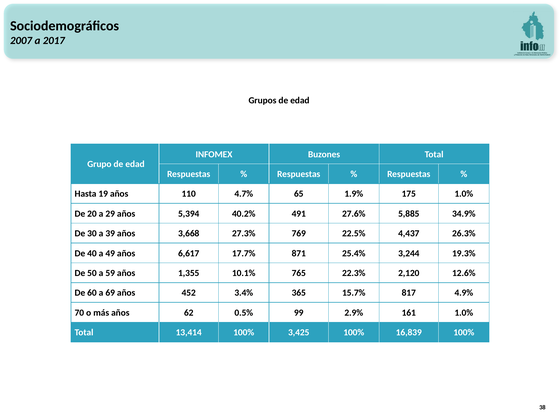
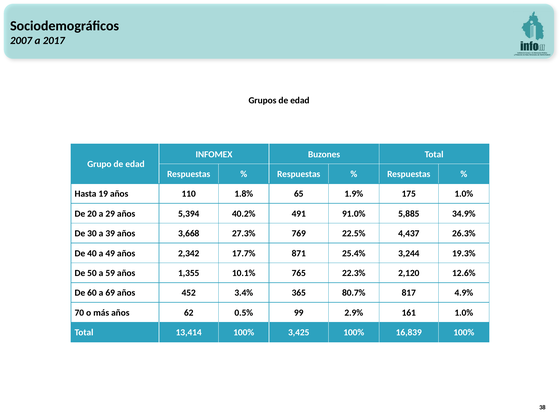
4.7%: 4.7% -> 1.8%
27.6%: 27.6% -> 91.0%
6,617: 6,617 -> 2,342
15.7%: 15.7% -> 80.7%
